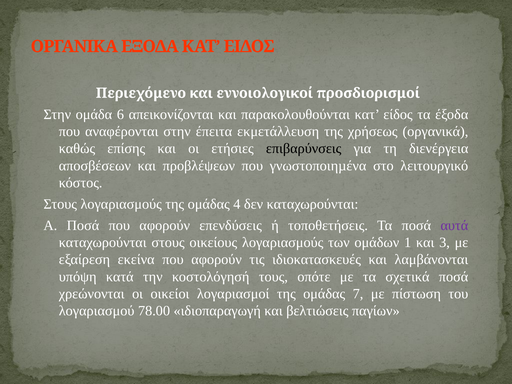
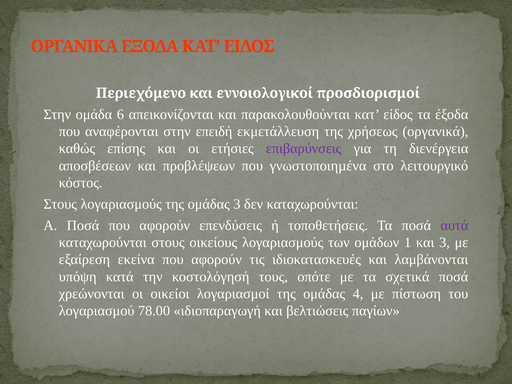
έπειτα: έπειτα -> επειδή
επιβαρύνσεις colour: black -> purple
ομάδας 4: 4 -> 3
7: 7 -> 4
